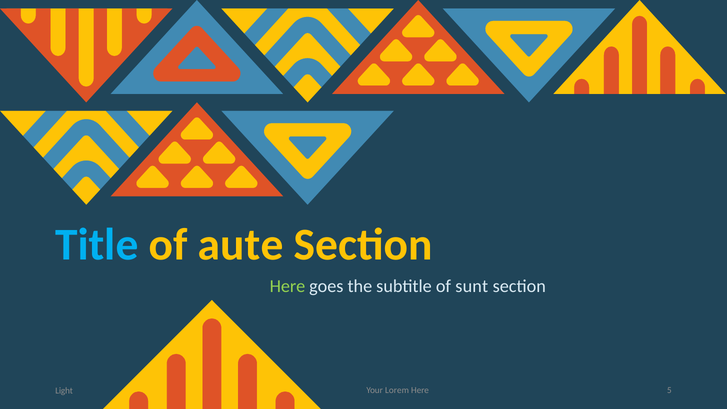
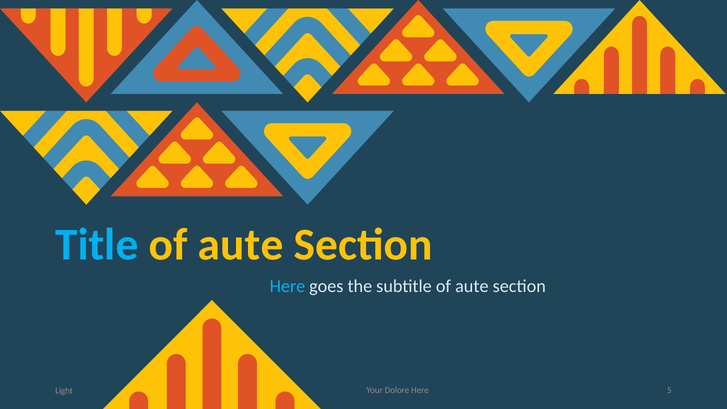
Here at (287, 286) colour: light green -> light blue
subtitle of sunt: sunt -> aute
Lorem: Lorem -> Dolore
